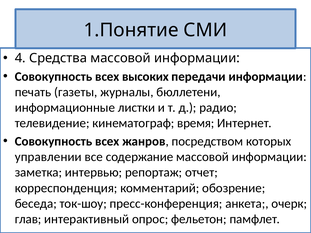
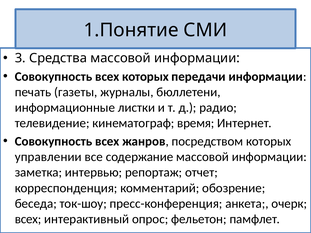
4: 4 -> 3
всех высоких: высоких -> которых
глав at (28, 219): глав -> всех
